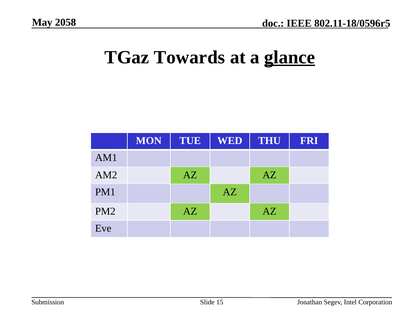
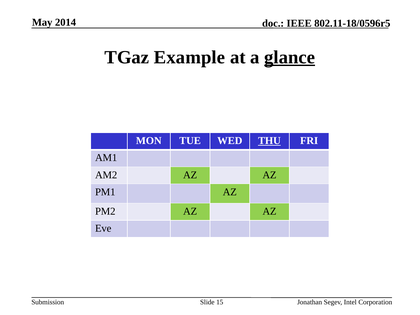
2058: 2058 -> 2014
Towards: Towards -> Example
THU underline: none -> present
